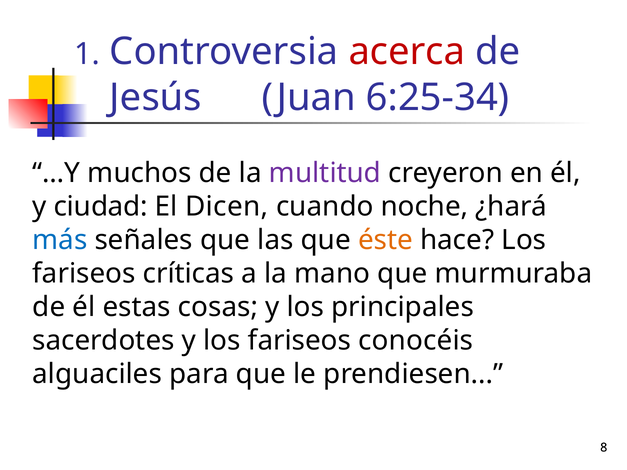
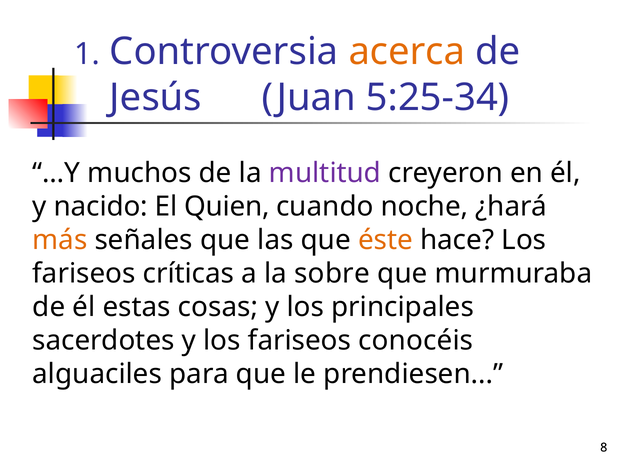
acerca colour: red -> orange
6:25-34: 6:25-34 -> 5:25-34
ciudad: ciudad -> nacido
Dicen: Dicen -> Quien
más colour: blue -> orange
mano: mano -> sobre
